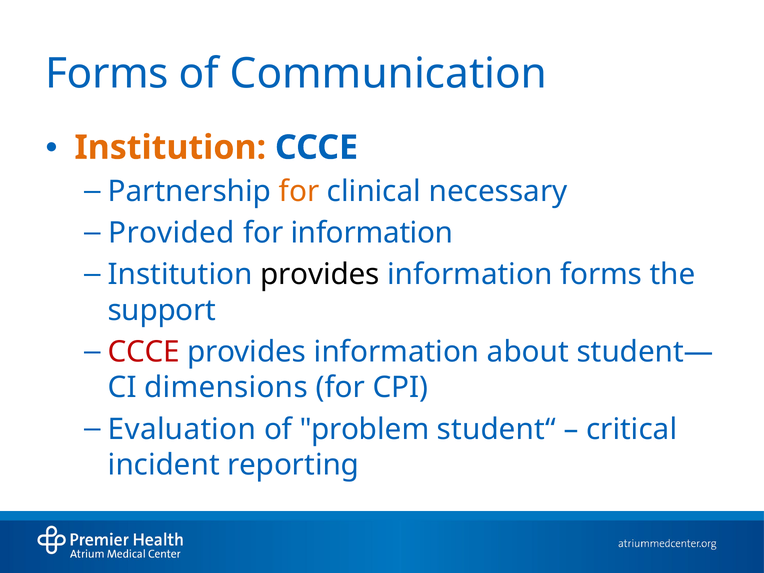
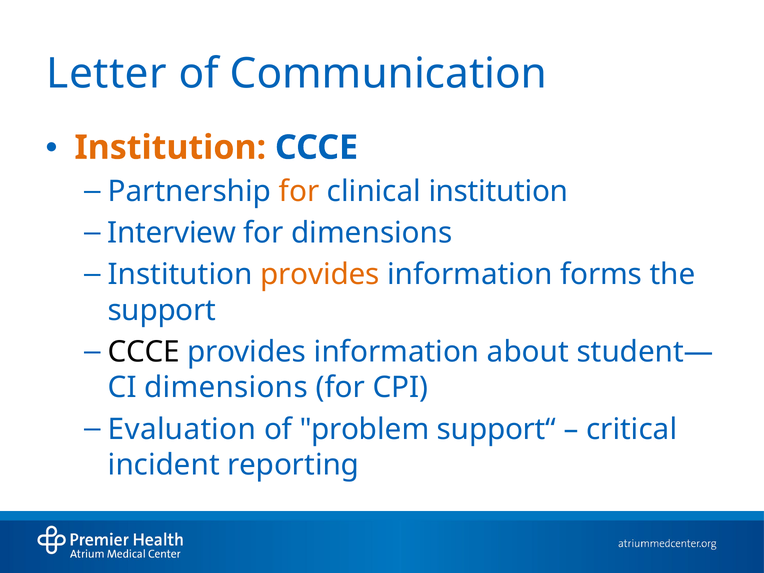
Forms at (107, 74): Forms -> Letter
clinical necessary: necessary -> institution
Provided: Provided -> Interview
for information: information -> dimensions
provides at (320, 275) colour: black -> orange
CCCE at (144, 352) colour: red -> black
student“: student“ -> support“
